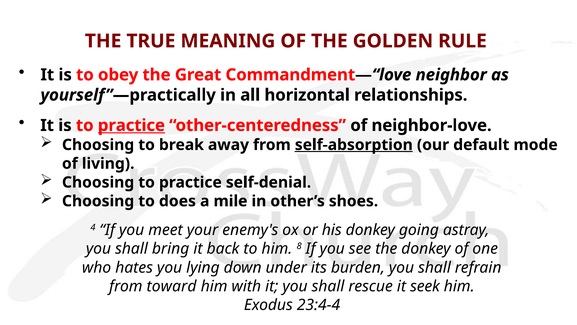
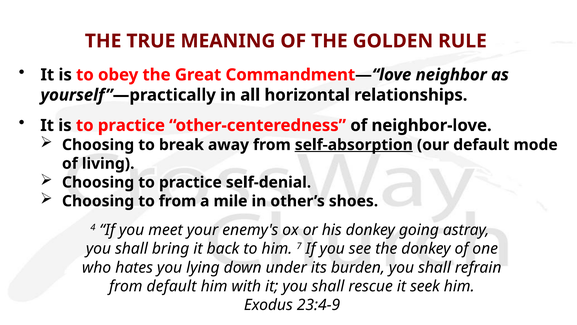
practice at (131, 125) underline: present -> none
to does: does -> from
8: 8 -> 7
from toward: toward -> default
23:4-4: 23:4-4 -> 23:4-9
